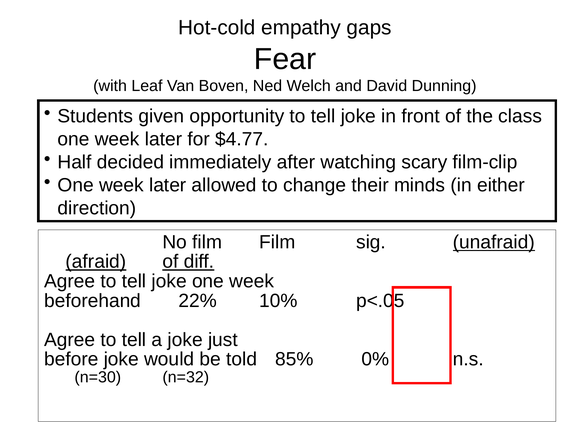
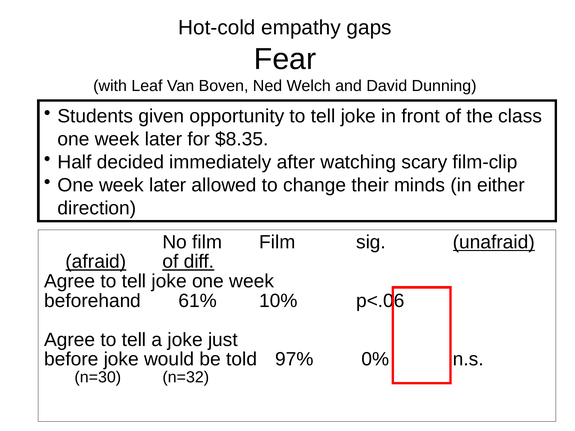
$4.77: $4.77 -> $8.35
22%: 22% -> 61%
p<.05: p<.05 -> p<.06
85%: 85% -> 97%
